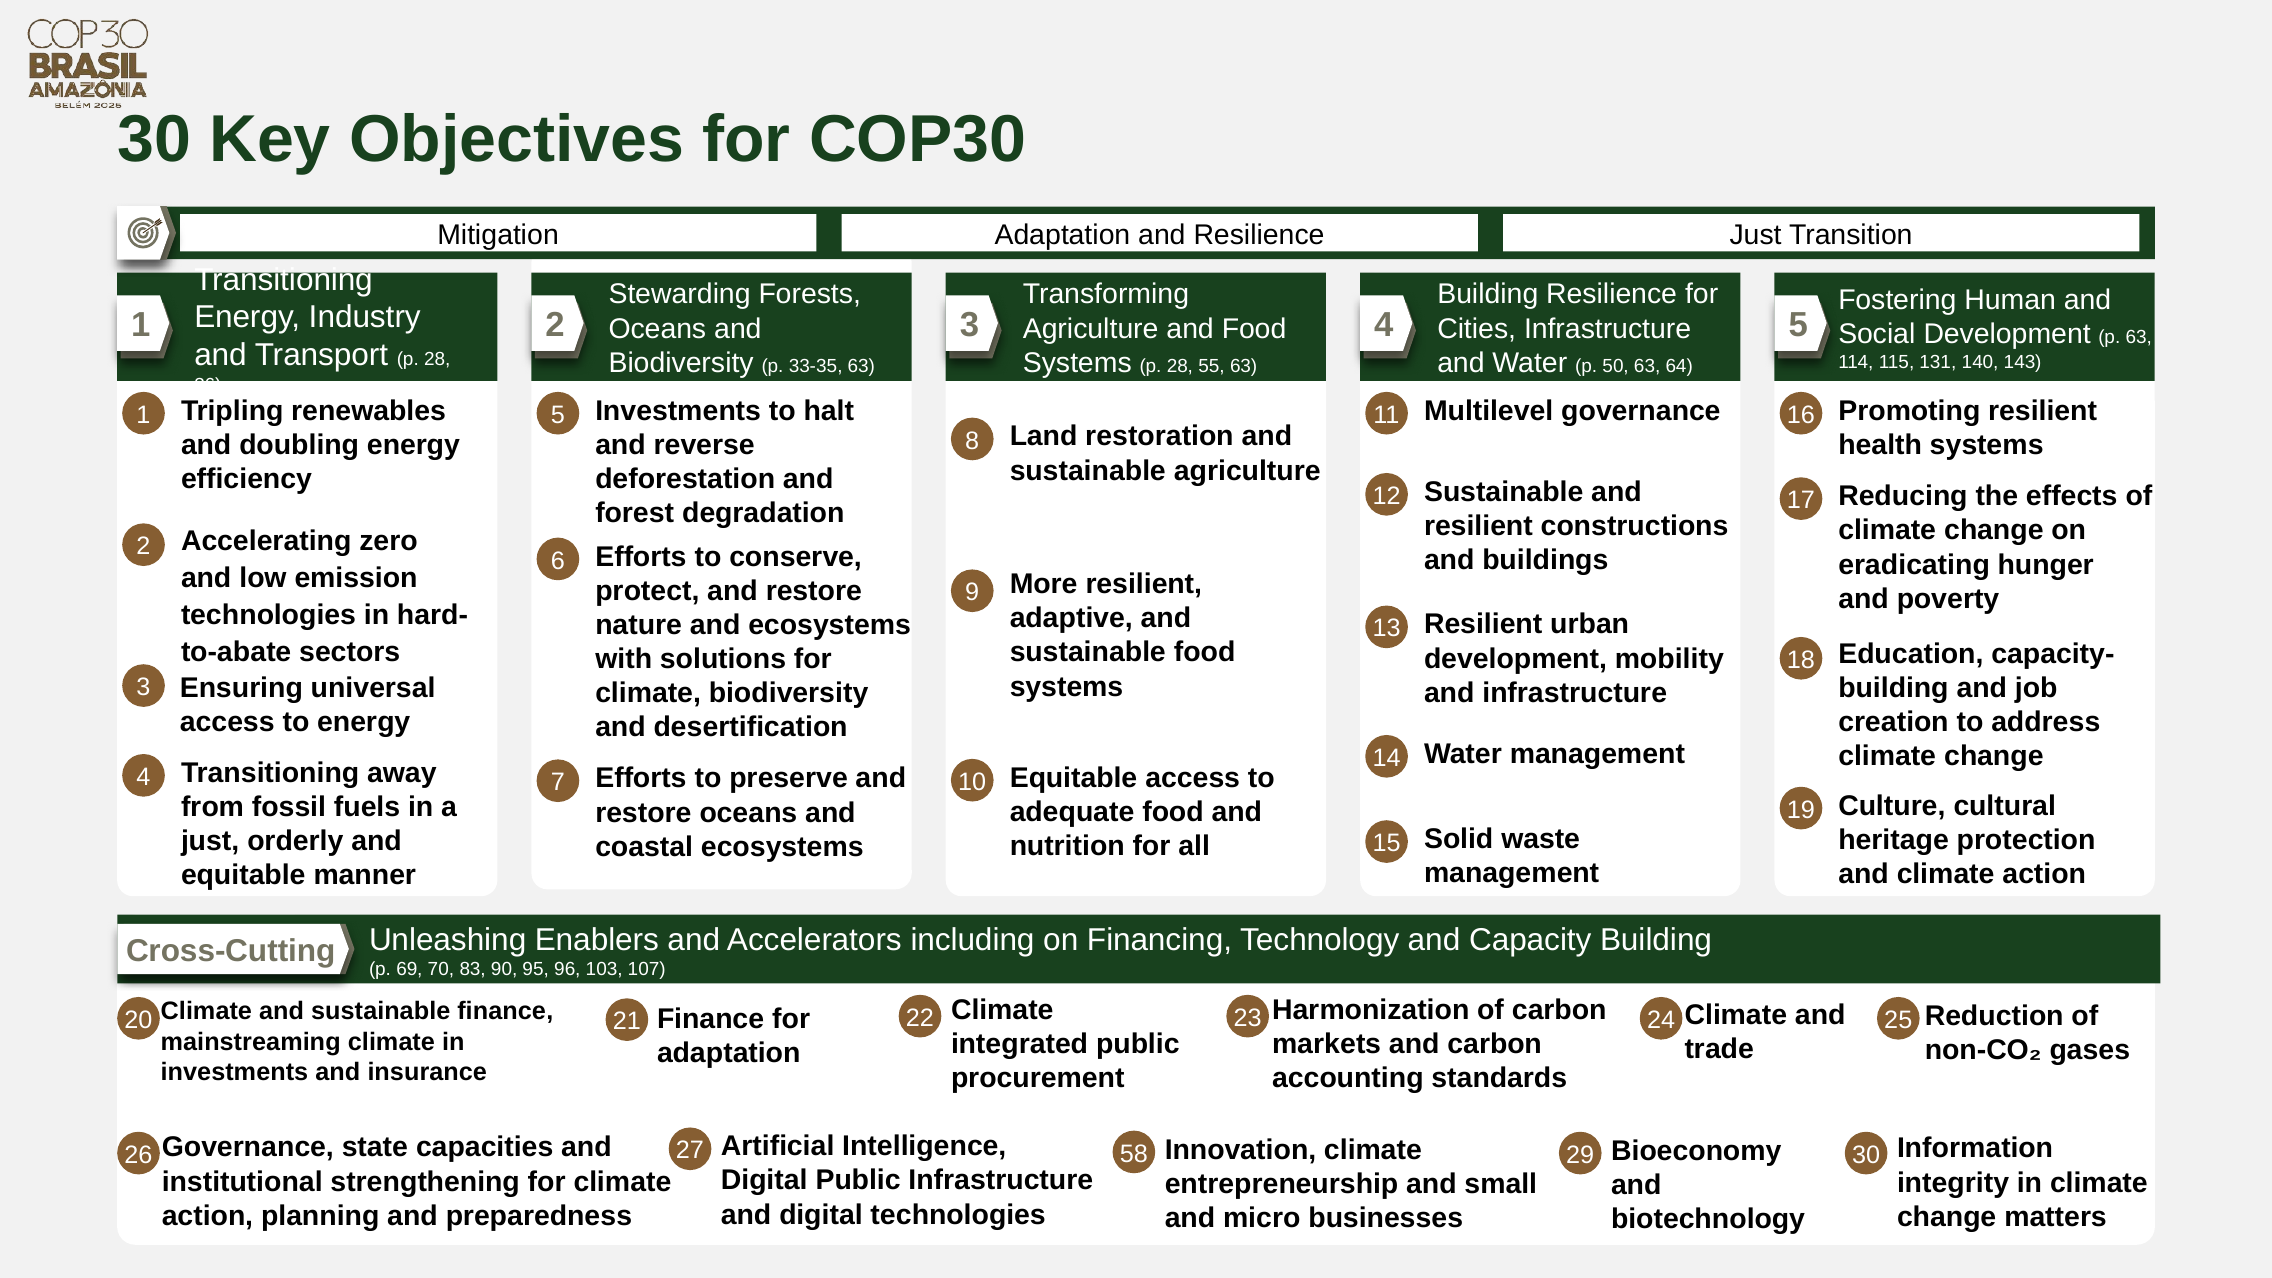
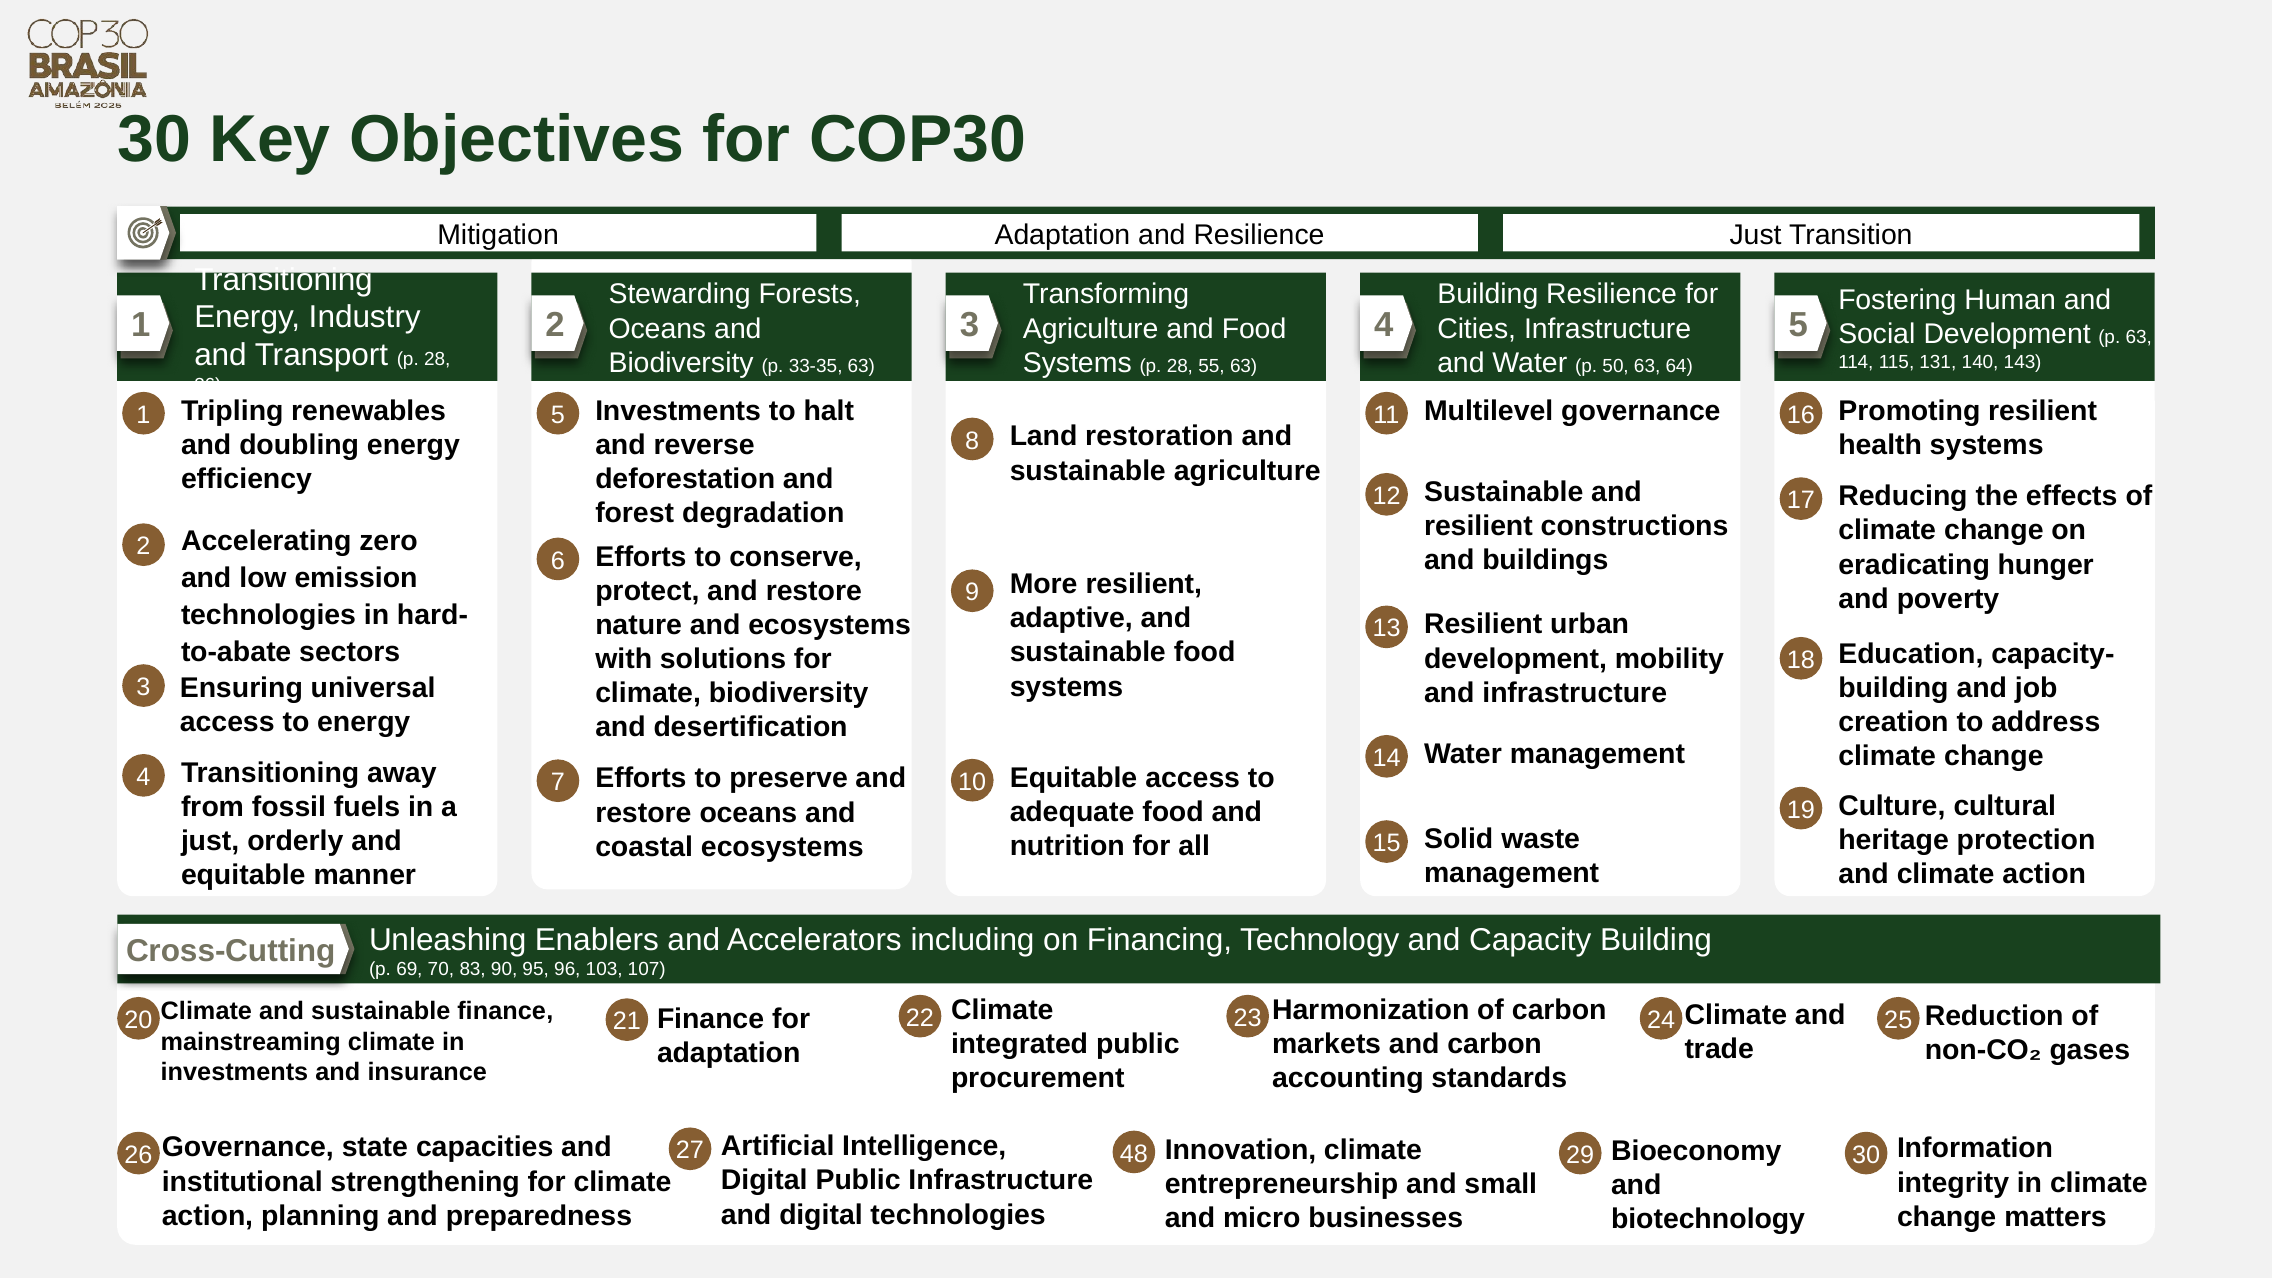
58: 58 -> 48
